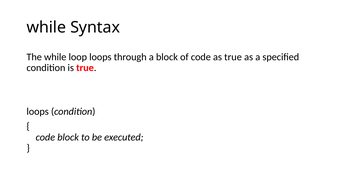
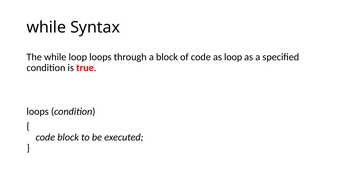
as true: true -> loop
